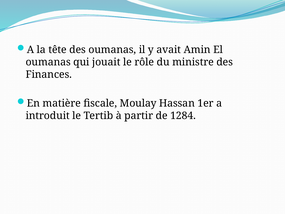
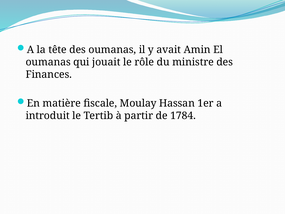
1284: 1284 -> 1784
